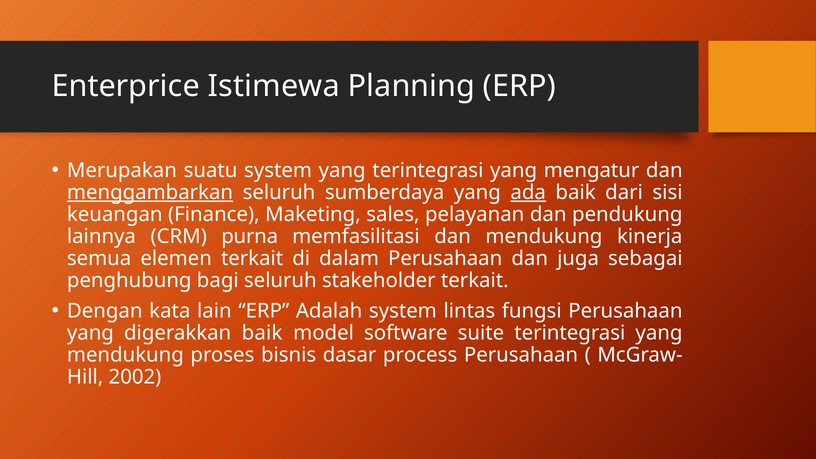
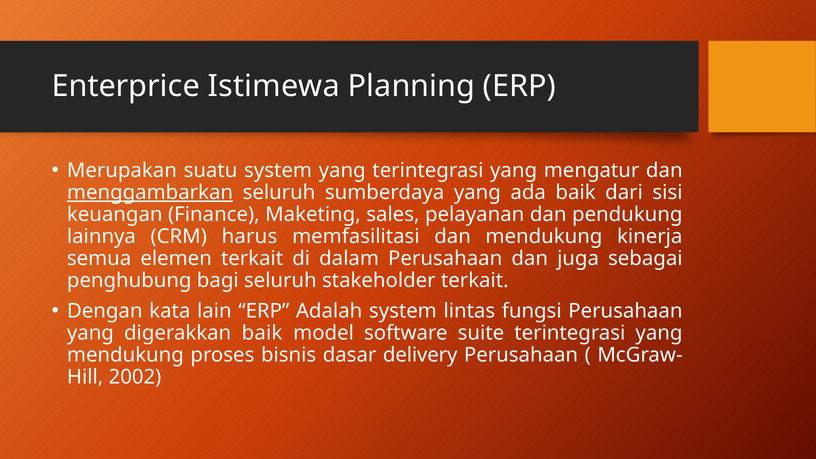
ada underline: present -> none
purna: purna -> harus
process: process -> delivery
